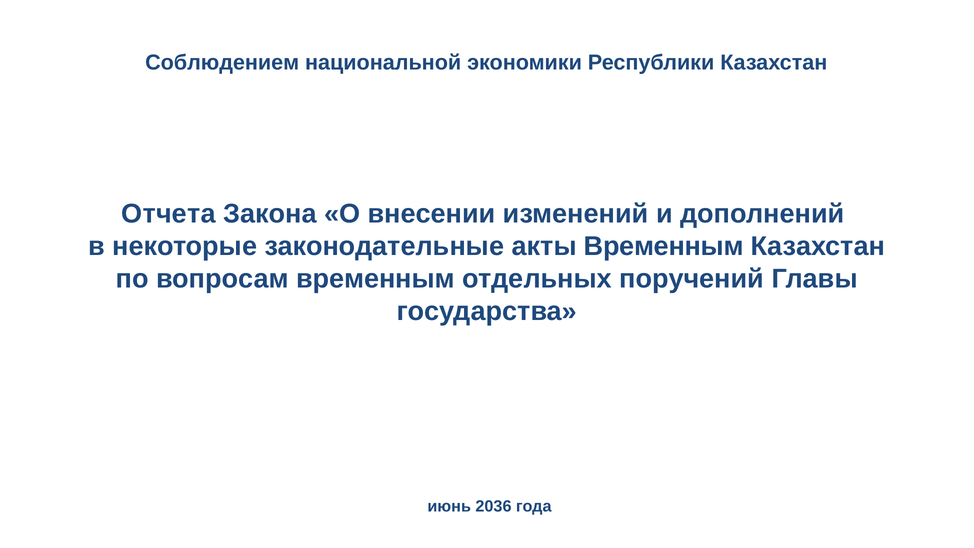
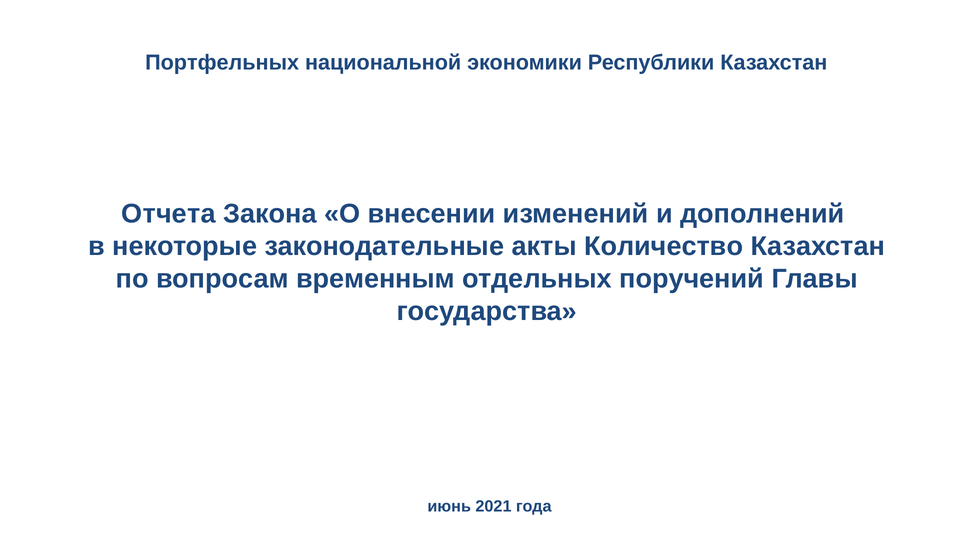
Соблюдением: Соблюдением -> Портфельных
акты Временным: Временным -> Количество
2036: 2036 -> 2021
